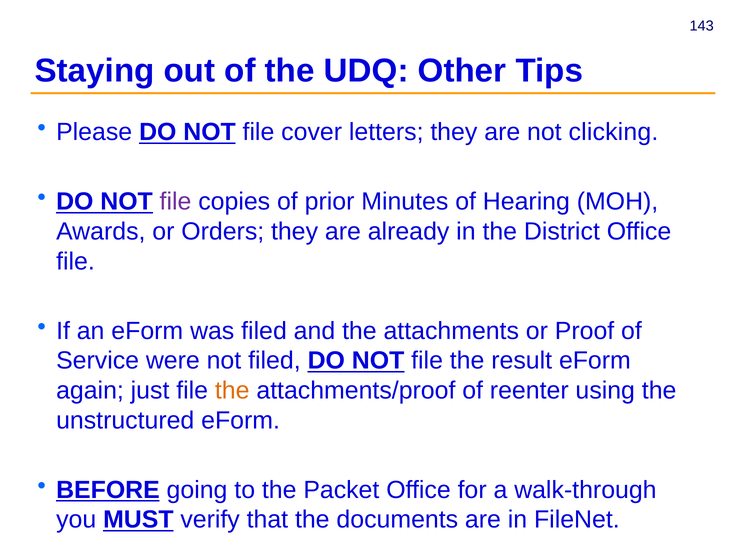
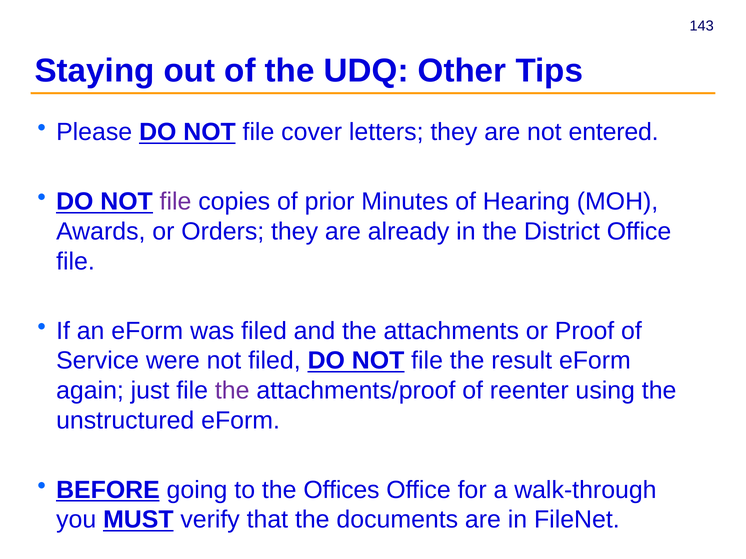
clicking: clicking -> entered
the at (232, 391) colour: orange -> purple
Packet: Packet -> Offices
